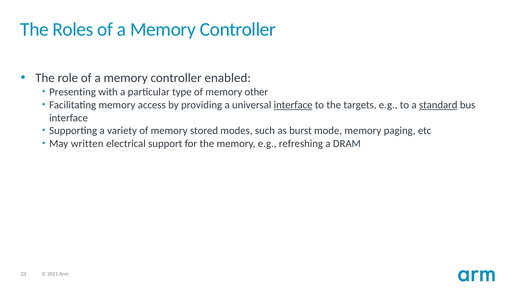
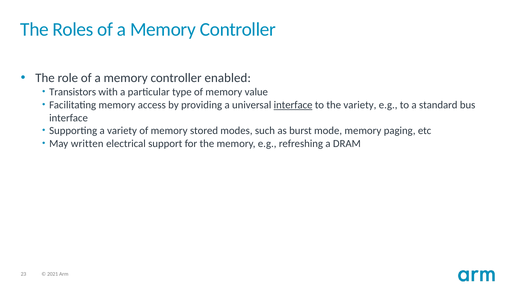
Presenting: Presenting -> Transistors
other: other -> value
the targets: targets -> variety
standard underline: present -> none
